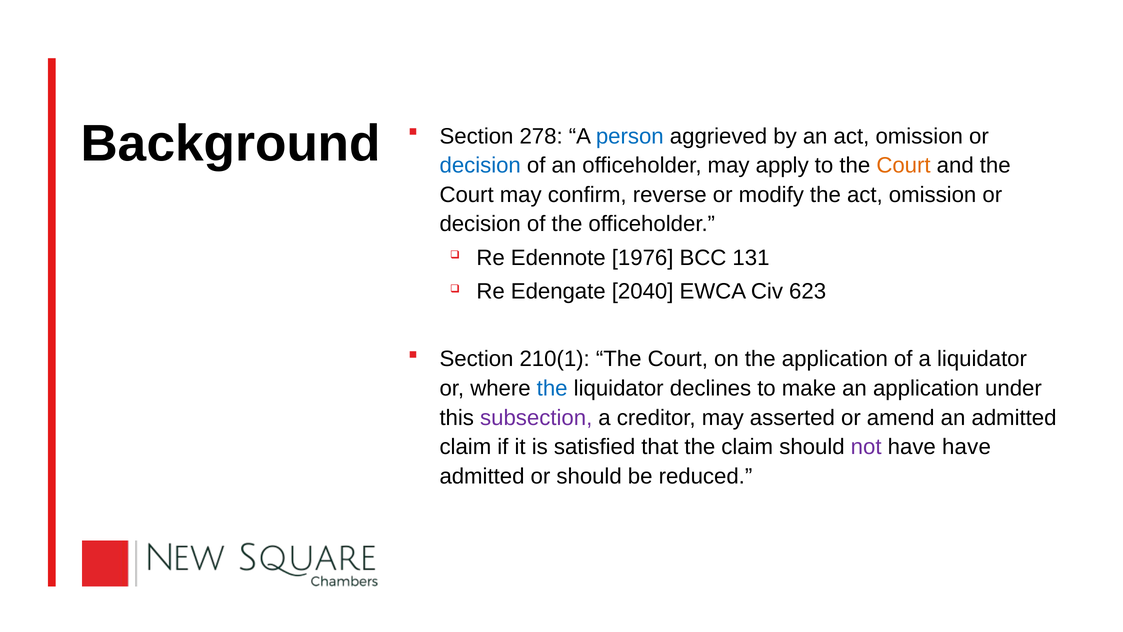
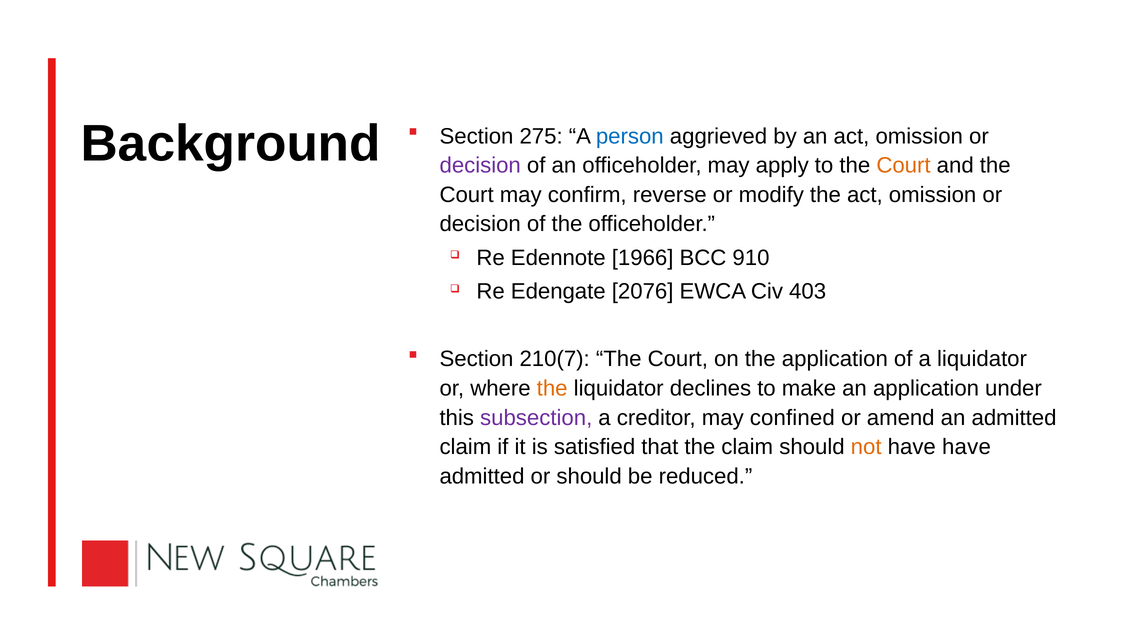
278: 278 -> 275
decision at (480, 165) colour: blue -> purple
1976: 1976 -> 1966
131: 131 -> 910
2040: 2040 -> 2076
623: 623 -> 403
210(1: 210(1 -> 210(7
the at (552, 388) colour: blue -> orange
asserted: asserted -> confined
not colour: purple -> orange
